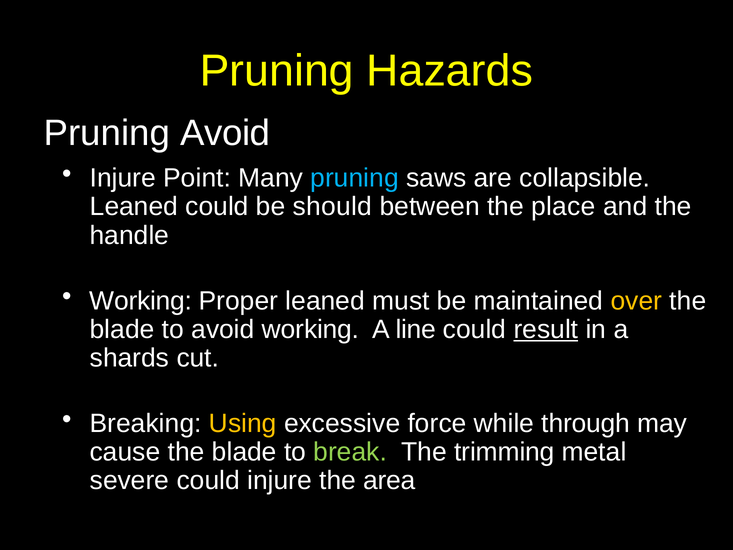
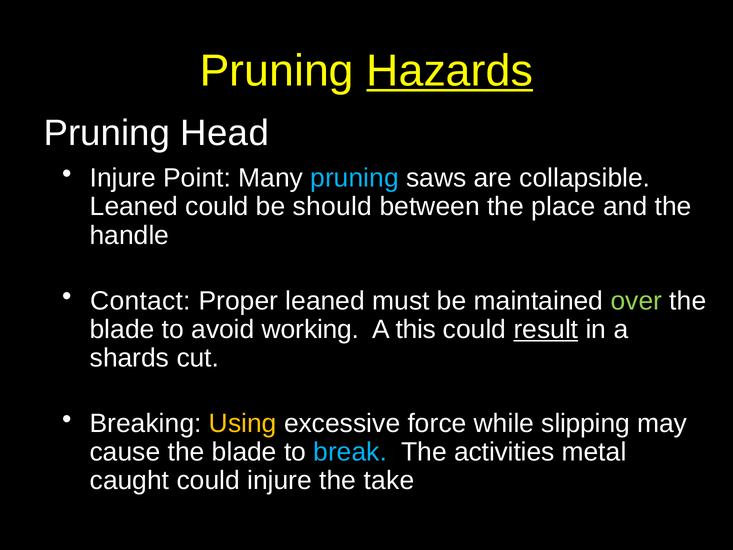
Hazards underline: none -> present
Pruning Avoid: Avoid -> Head
Working at (141, 301): Working -> Contact
over colour: yellow -> light green
line: line -> this
through: through -> slipping
break colour: light green -> light blue
trimming: trimming -> activities
severe: severe -> caught
area: area -> take
